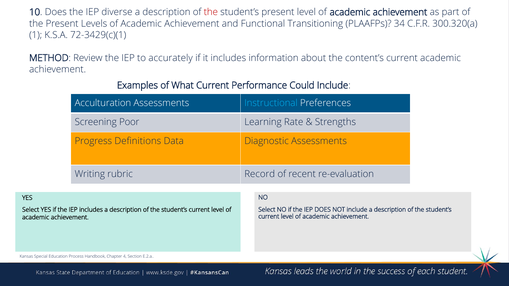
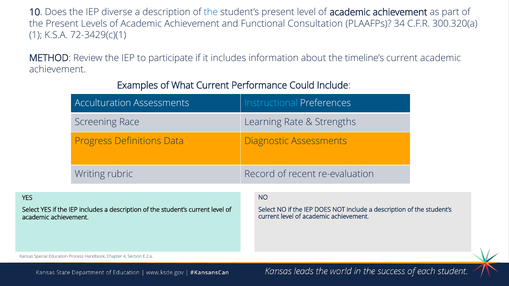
the at (211, 12) colour: red -> blue
Transitioning: Transitioning -> Consultation
accurately: accurately -> participate
content’s: content’s -> timeline’s
Poor: Poor -> Race
